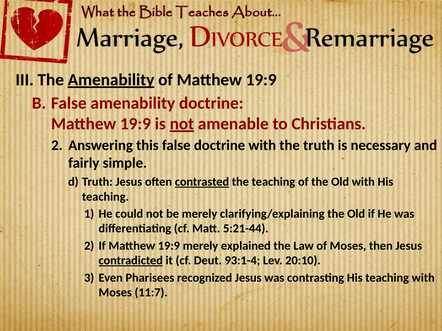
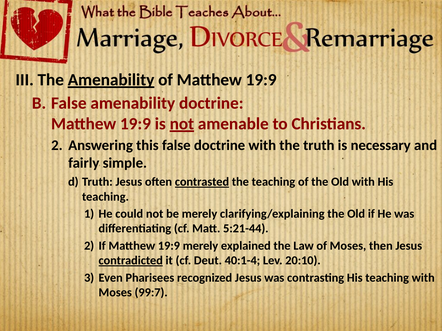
93:1-4: 93:1-4 -> 40:1-4
11:7: 11:7 -> 99:7
